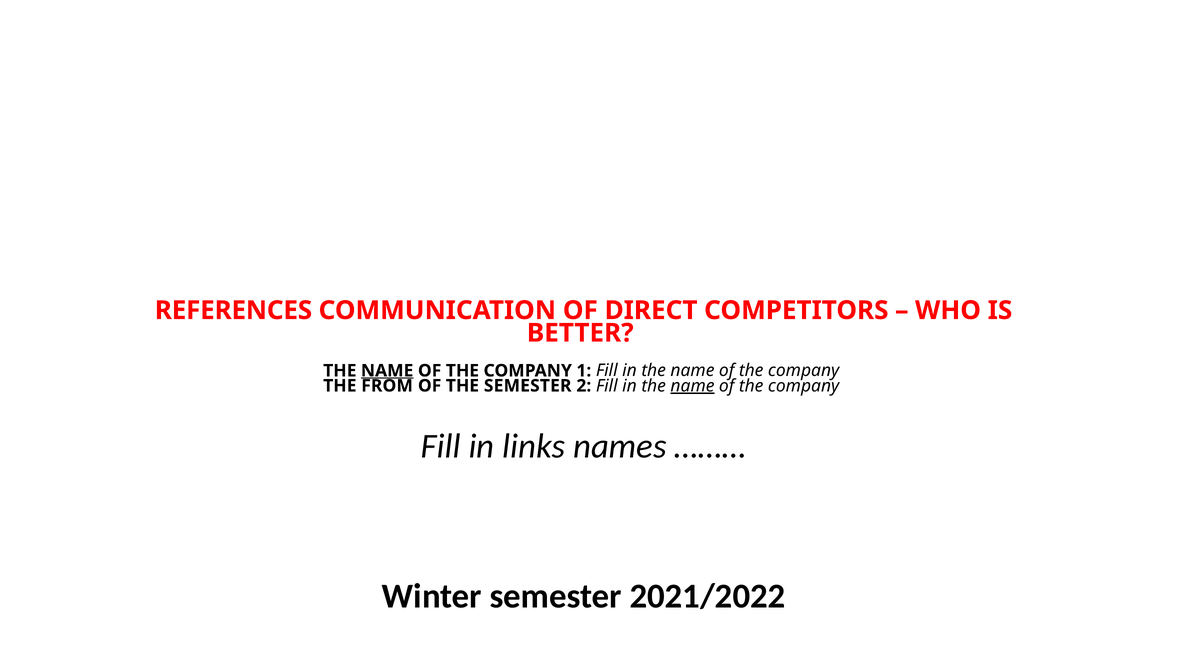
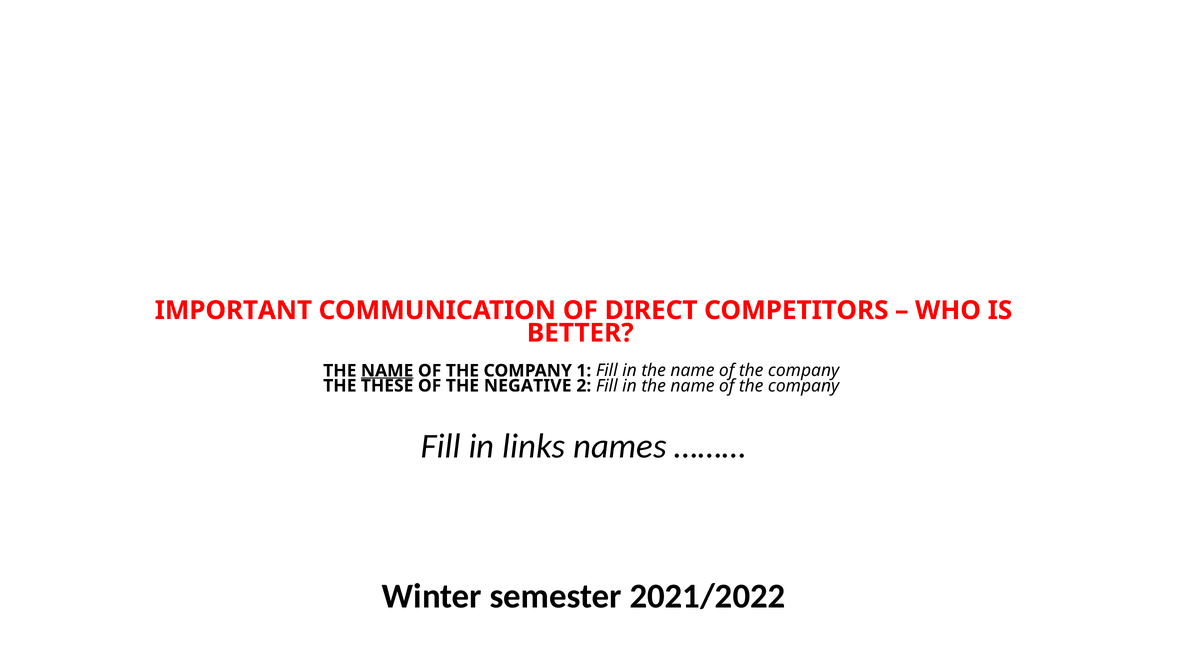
REFERENCES: REFERENCES -> IMPORTANT
FROM: FROM -> THESE
THE SEMESTER: SEMESTER -> NEGATIVE
name at (692, 386) underline: present -> none
